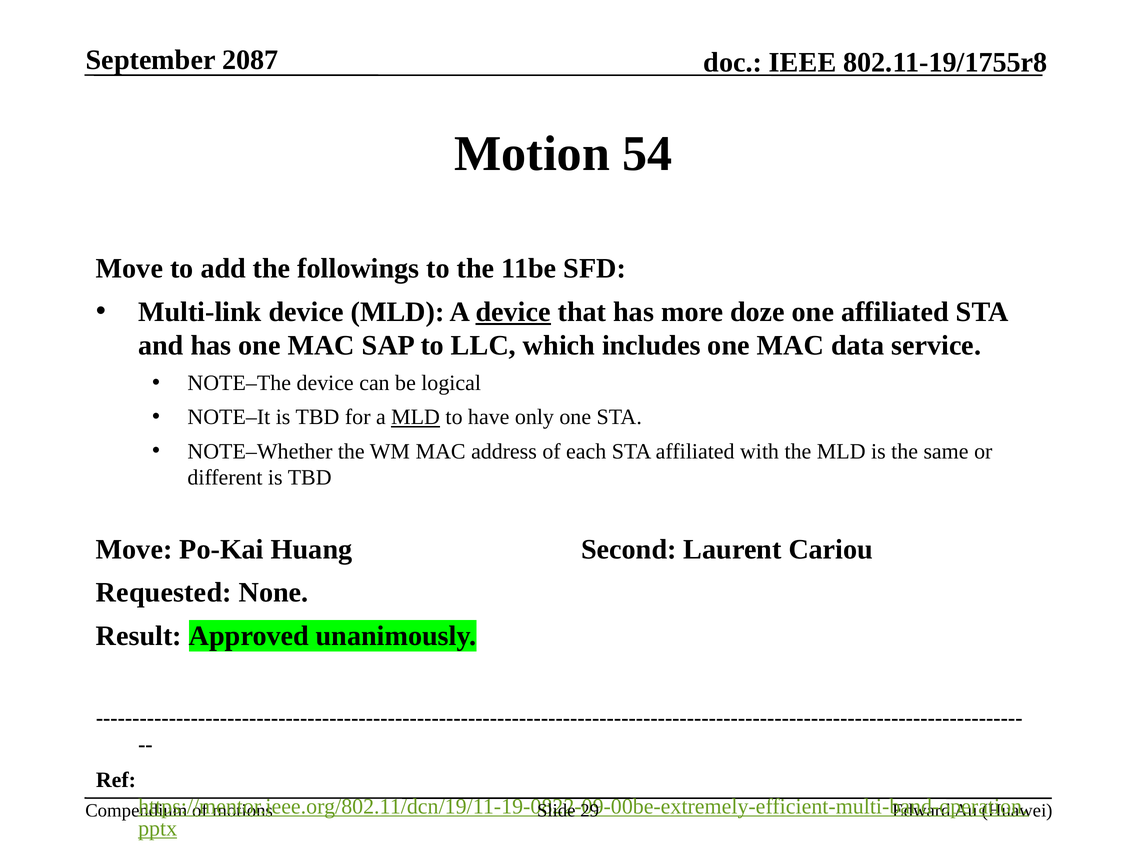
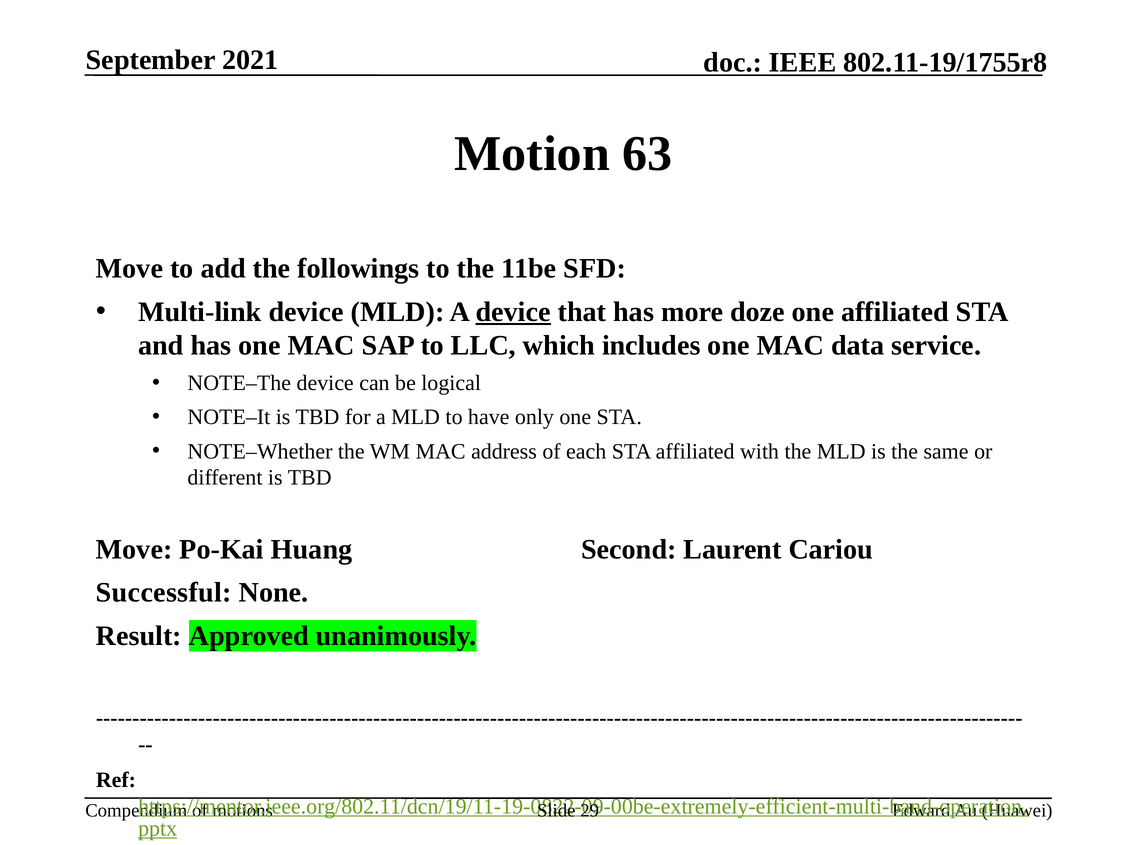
2087: 2087 -> 2021
54: 54 -> 63
MLD at (416, 417) underline: present -> none
Requested: Requested -> Successful
